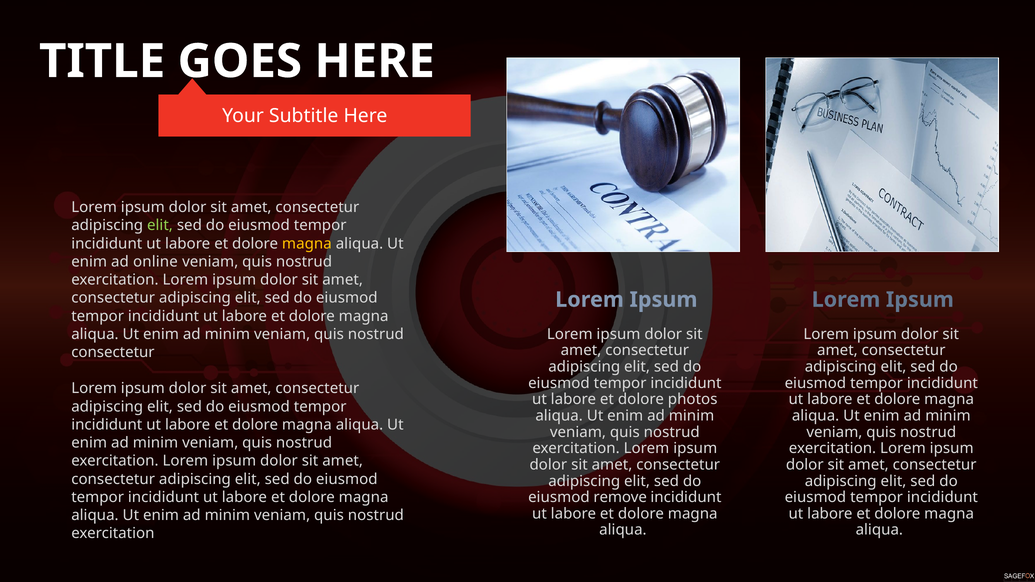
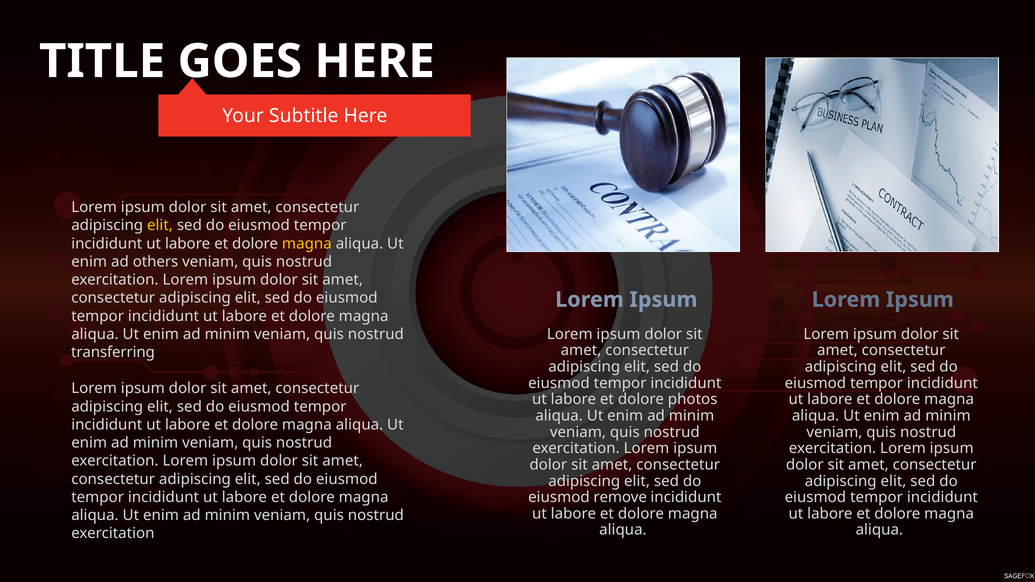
elit at (160, 226) colour: light green -> yellow
online: online -> others
consectetur at (113, 352): consectetur -> transferring
